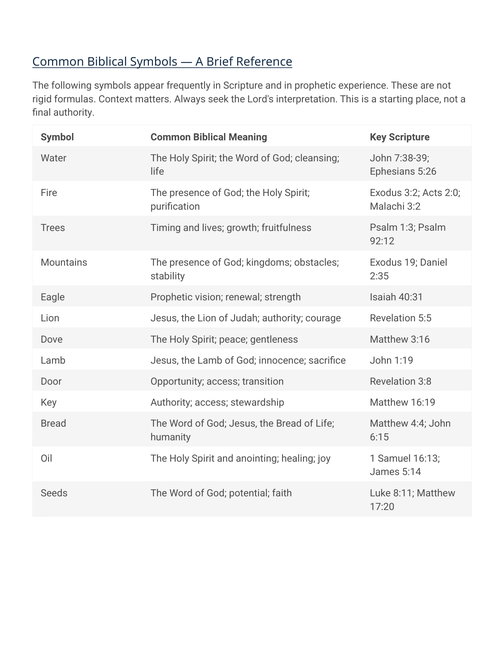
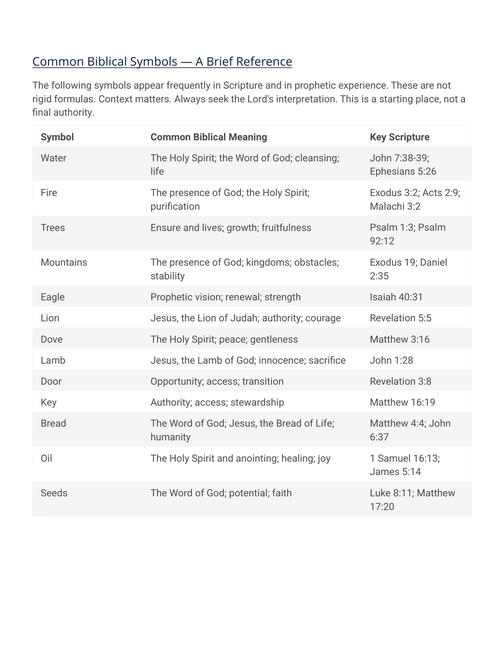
2:0: 2:0 -> 2:9
Timing: Timing -> Ensure
1:19: 1:19 -> 1:28
6:15: 6:15 -> 6:37
